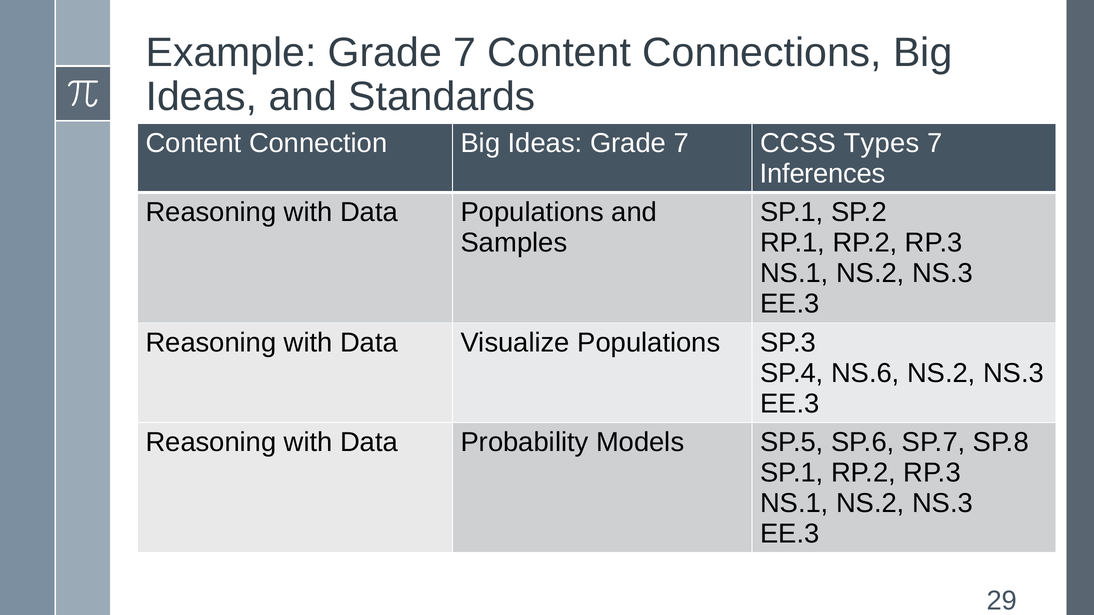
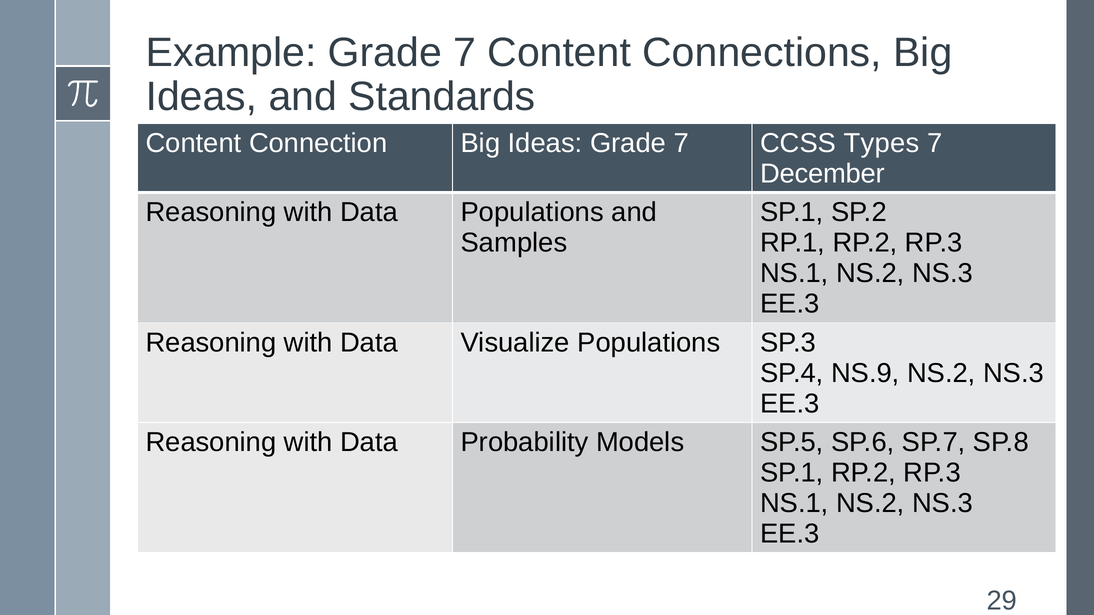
Inferences: Inferences -> December
NS.6: NS.6 -> NS.9
